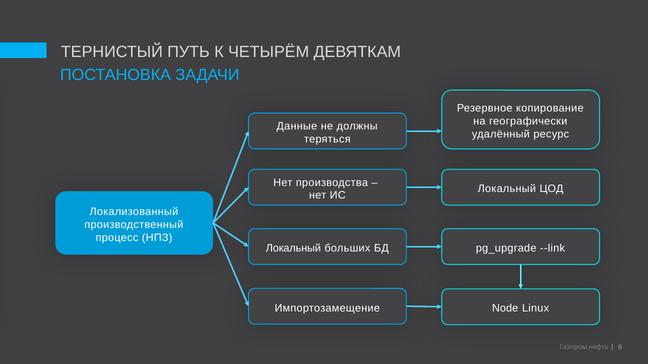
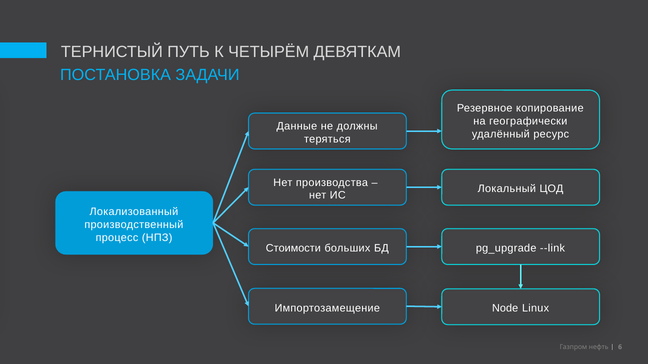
Локальный at (293, 249): Локальный -> Стоимости
